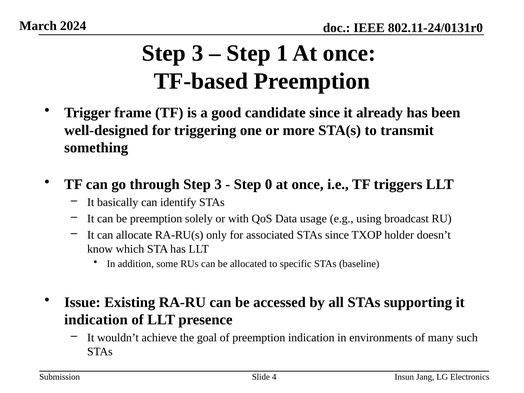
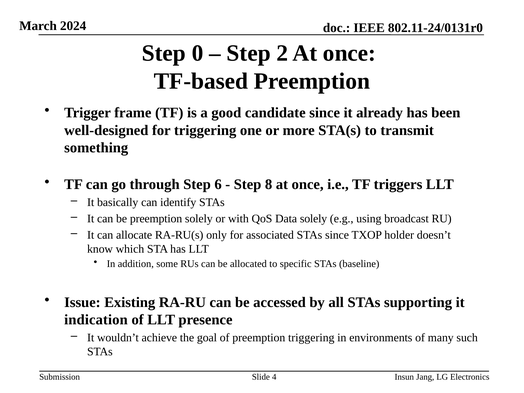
3 at (198, 53): 3 -> 0
1: 1 -> 2
through Step 3: 3 -> 6
0: 0 -> 8
Data usage: usage -> solely
preemption indication: indication -> triggering
